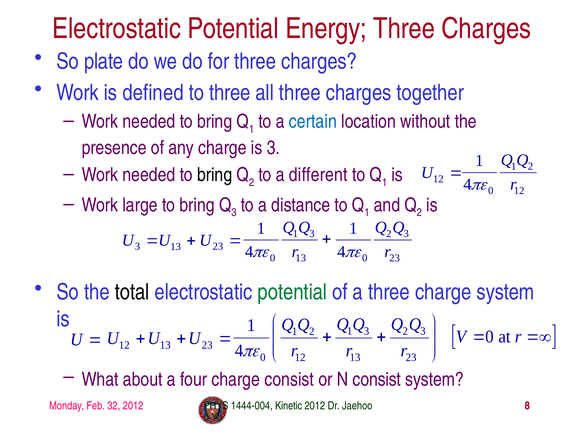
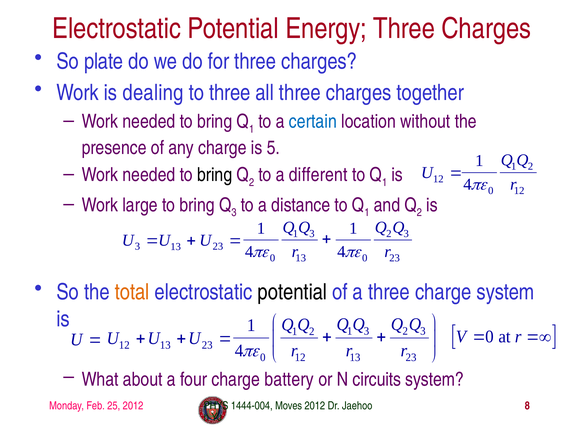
defined: defined -> dealing
is 3: 3 -> 5
total colour: black -> orange
potential at (292, 292) colour: green -> black
charge consist: consist -> battery
N consist: consist -> circuits
32: 32 -> 25
Kinetic: Kinetic -> Moves
